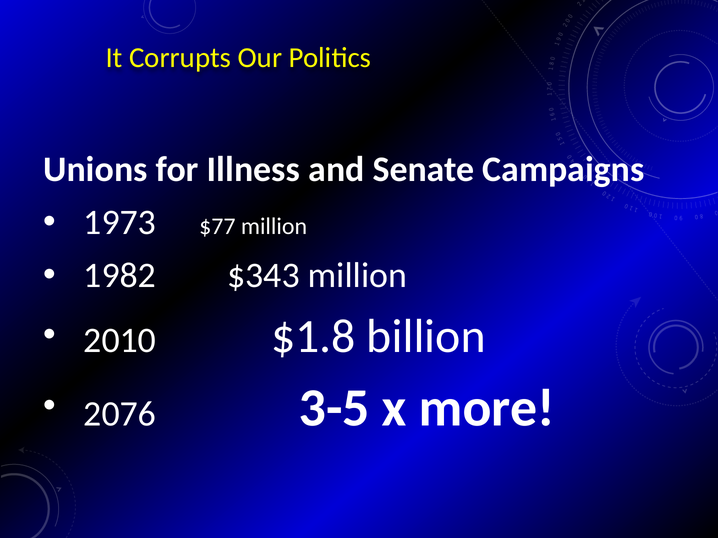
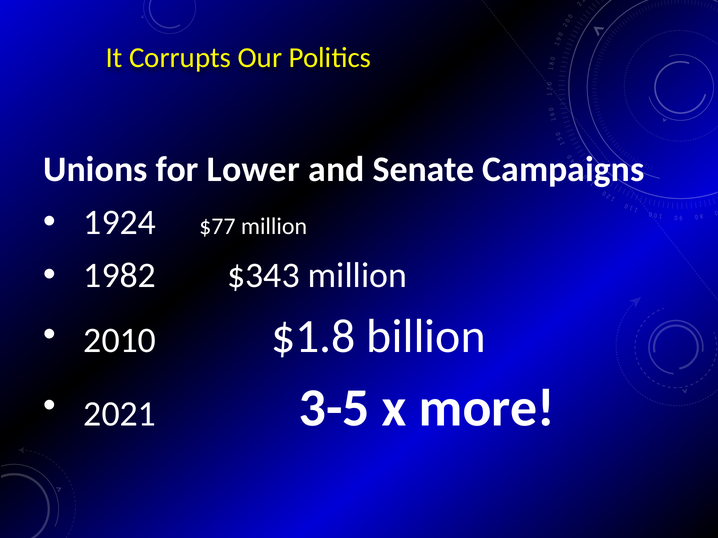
Illness: Illness -> Lower
1973: 1973 -> 1924
2076: 2076 -> 2021
